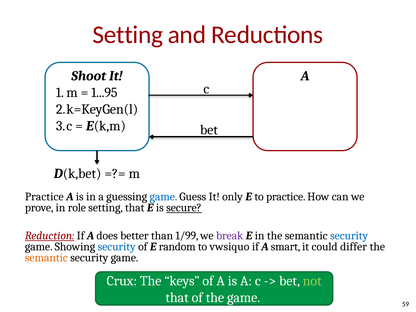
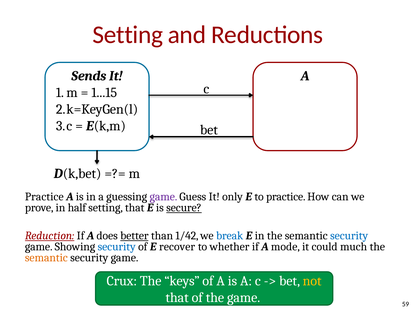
Shoot: Shoot -> Sends
1...95: 1...95 -> 1...15
game at (163, 197) colour: blue -> purple
role: role -> half
better underline: none -> present
1/99: 1/99 -> 1/42
break colour: purple -> blue
random: random -> recover
vwsiquo: vwsiquo -> whether
smart: smart -> mode
differ: differ -> much
not colour: light green -> yellow
